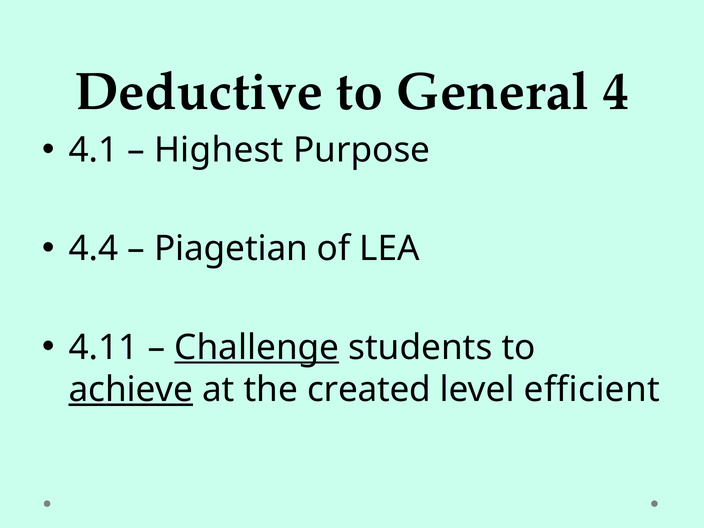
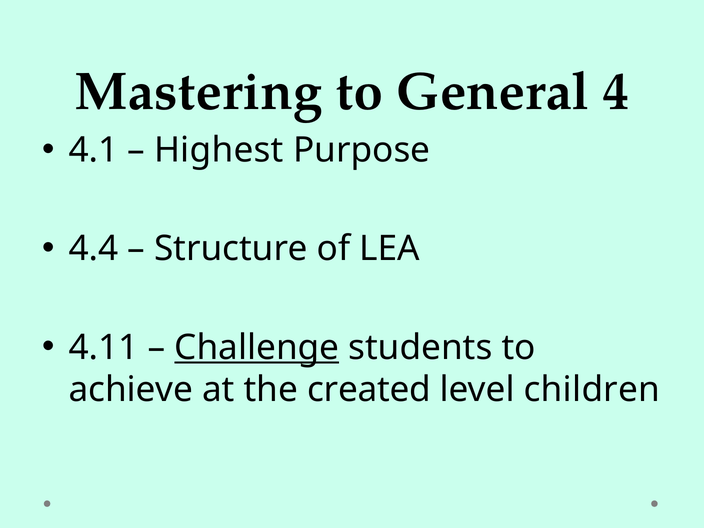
Deductive: Deductive -> Mastering
Piagetian: Piagetian -> Structure
achieve underline: present -> none
efficient: efficient -> children
